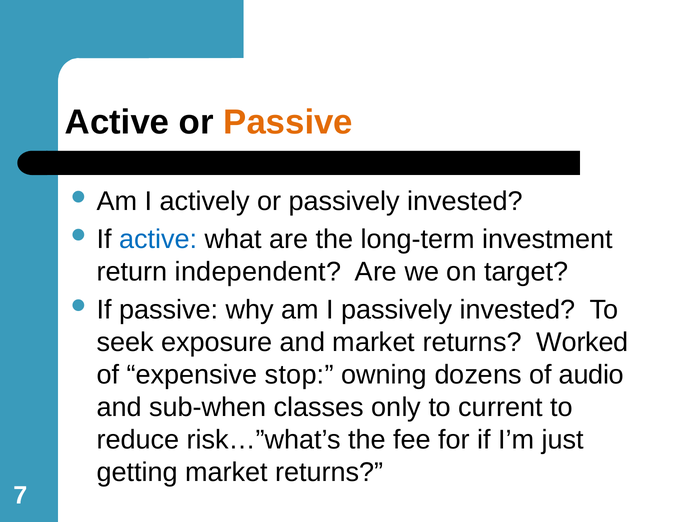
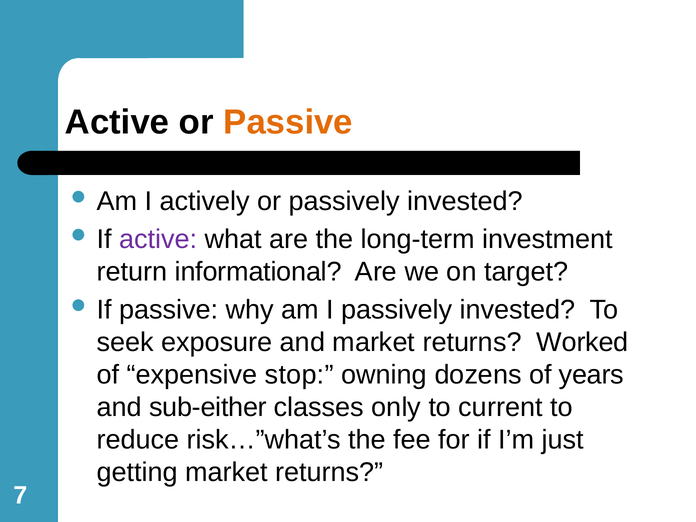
active at (158, 239) colour: blue -> purple
independent: independent -> informational
audio: audio -> years
sub-when: sub-when -> sub-either
